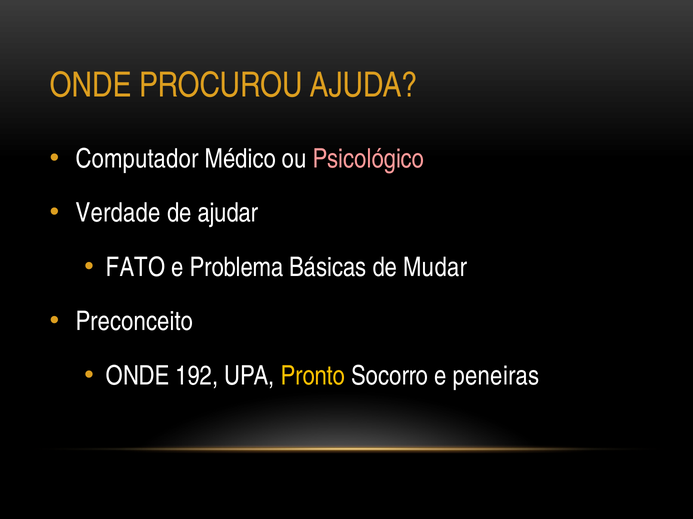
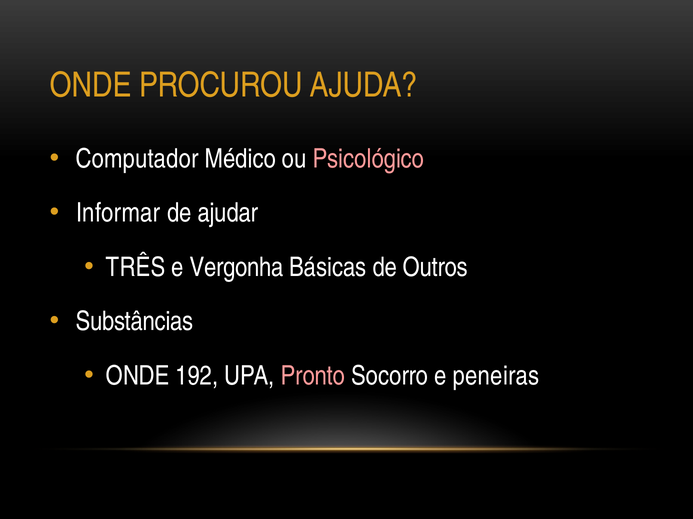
Verdade: Verdade -> Informar
FATO: FATO -> TRÊS
Problema: Problema -> Vergonha
Mudar: Mudar -> Outros
Preconceito: Preconceito -> Substâncias
Pronto colour: yellow -> pink
